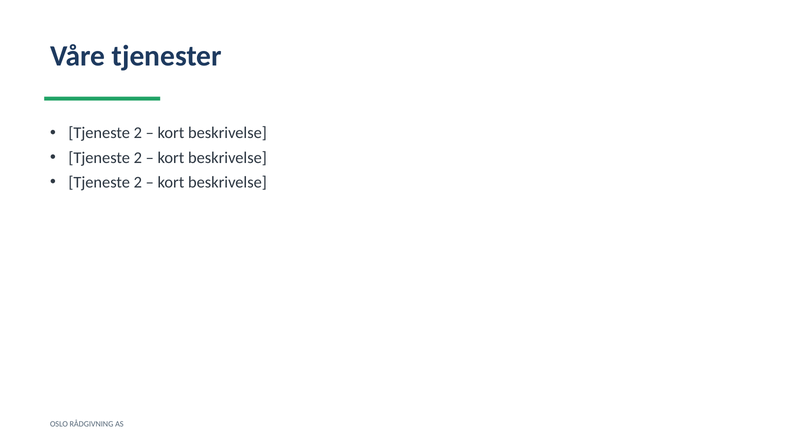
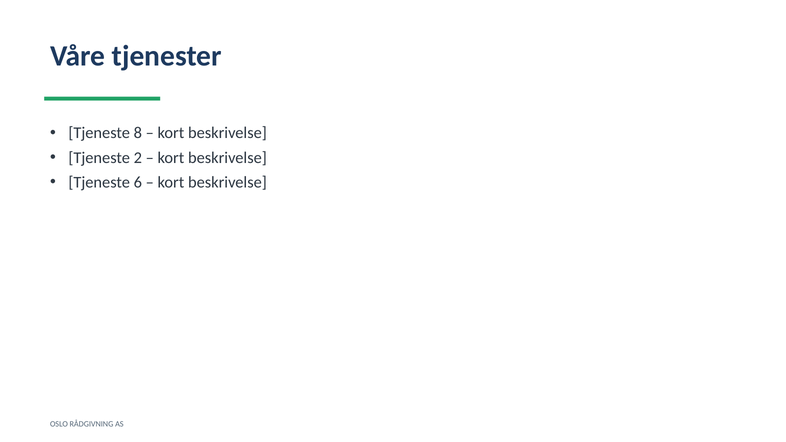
2 at (138, 133): 2 -> 8
2 at (138, 182): 2 -> 6
